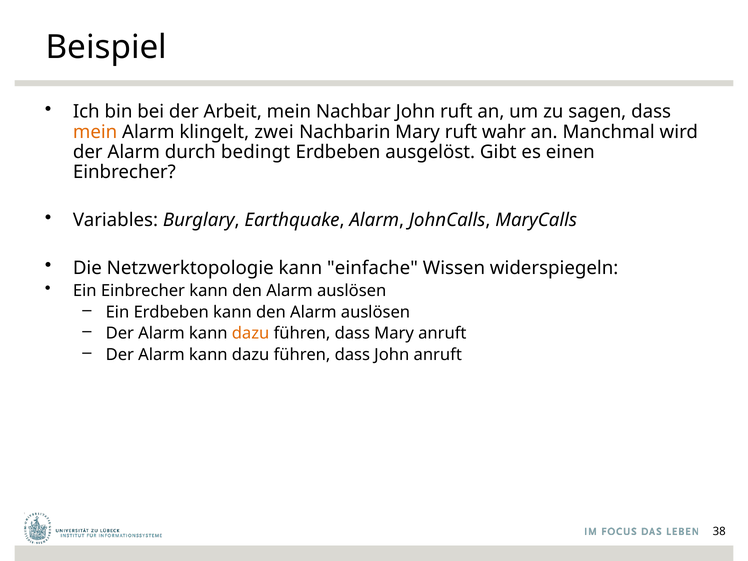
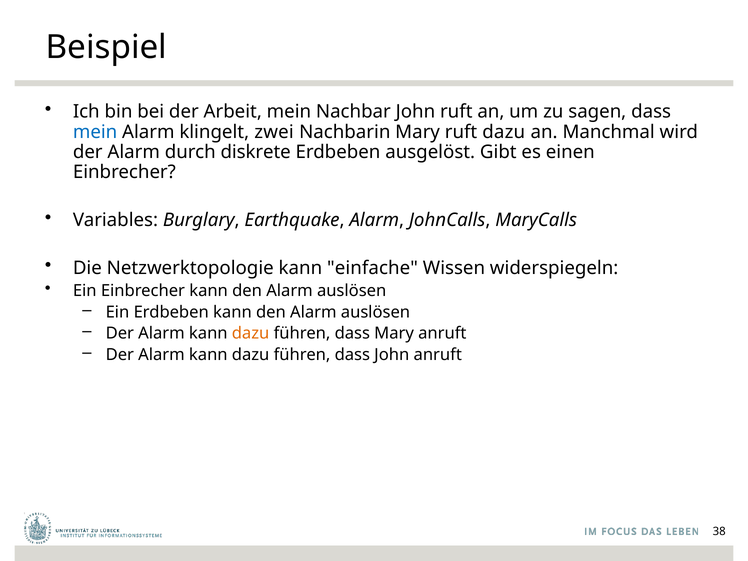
mein at (95, 132) colour: orange -> blue
ruft wahr: wahr -> dazu
bedingt: bedingt -> diskrete
